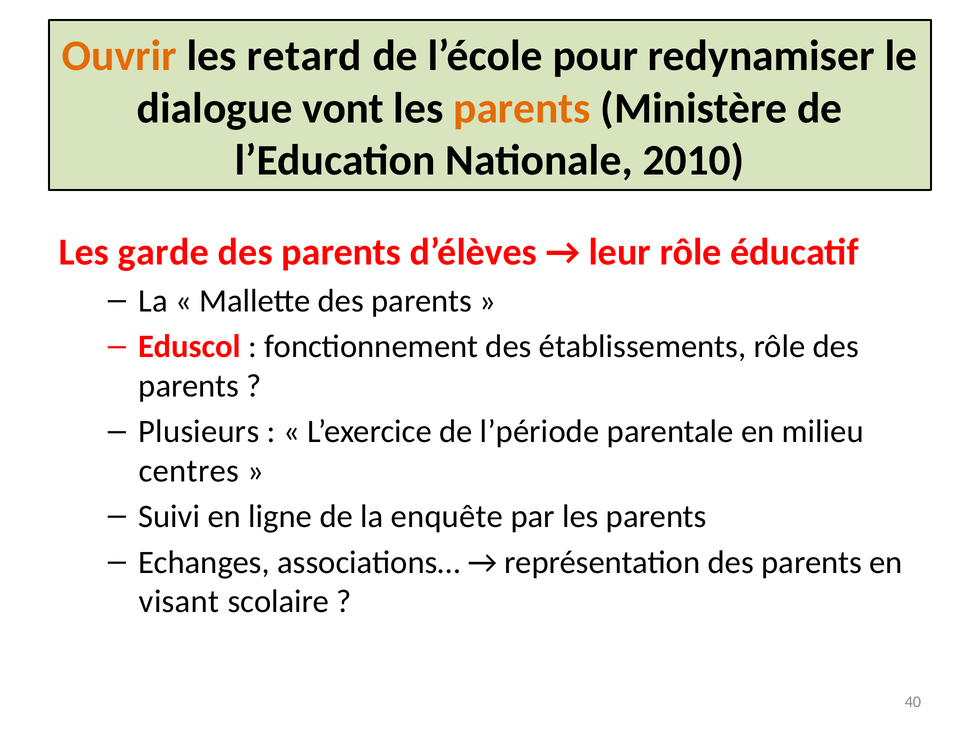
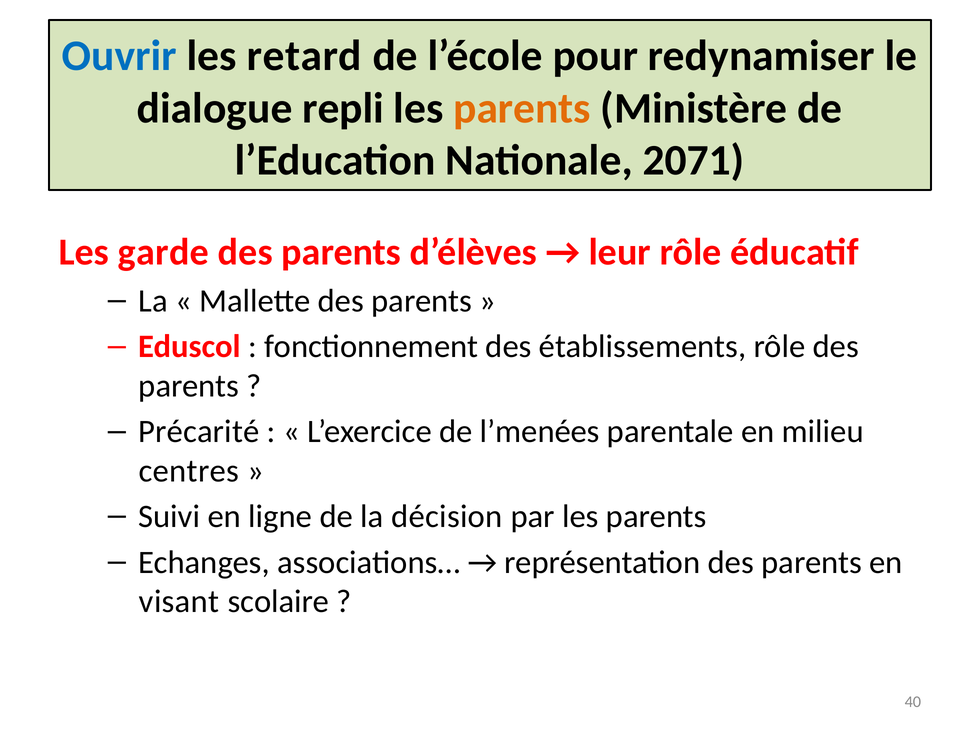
Ouvrir colour: orange -> blue
vont: vont -> repli
2010: 2010 -> 2071
Plusieurs: Plusieurs -> Précarité
l’période: l’période -> l’menées
enquête: enquête -> décision
